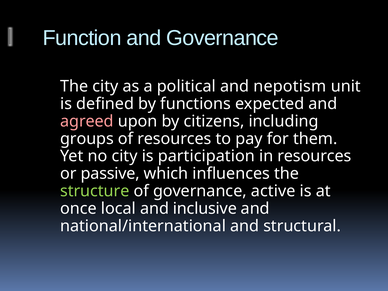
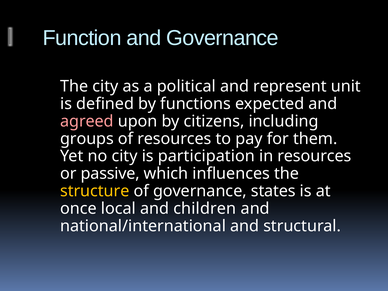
nepotism: nepotism -> represent
structure colour: light green -> yellow
active: active -> states
inclusive: inclusive -> children
